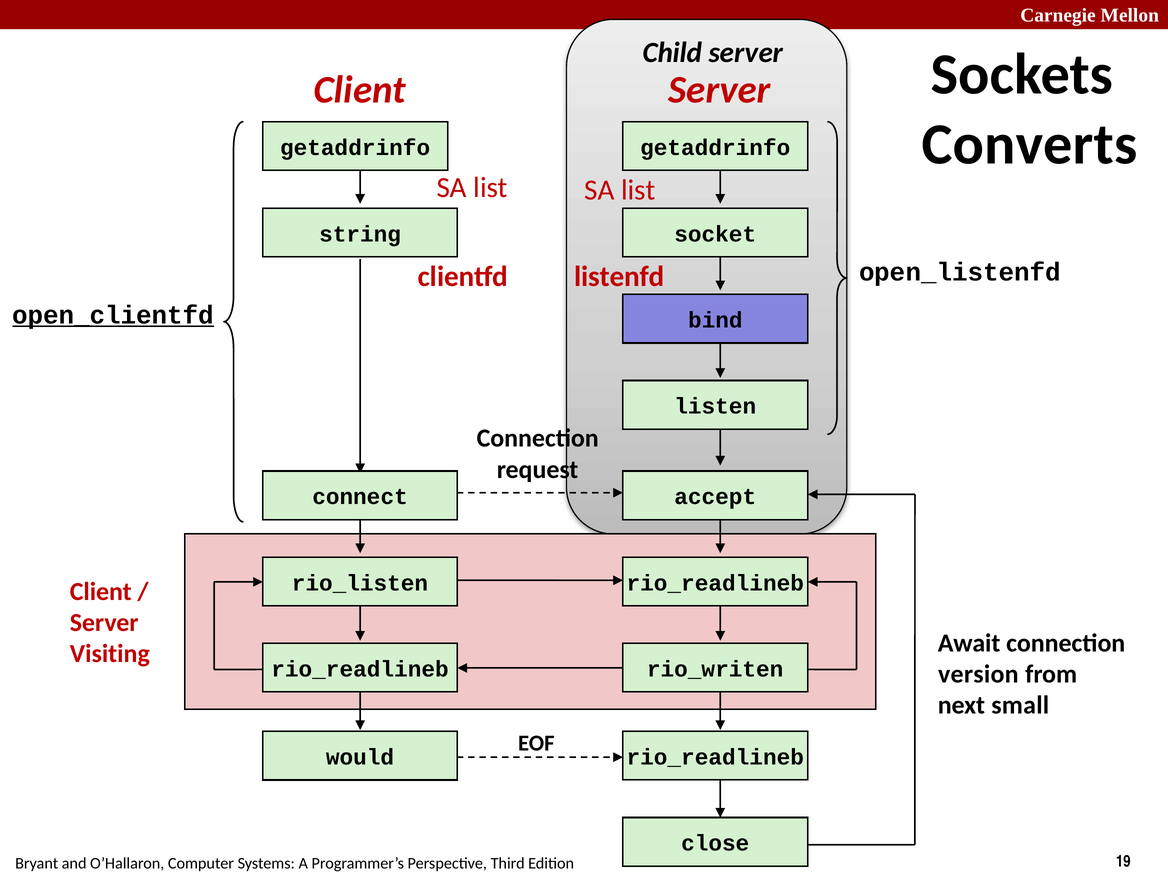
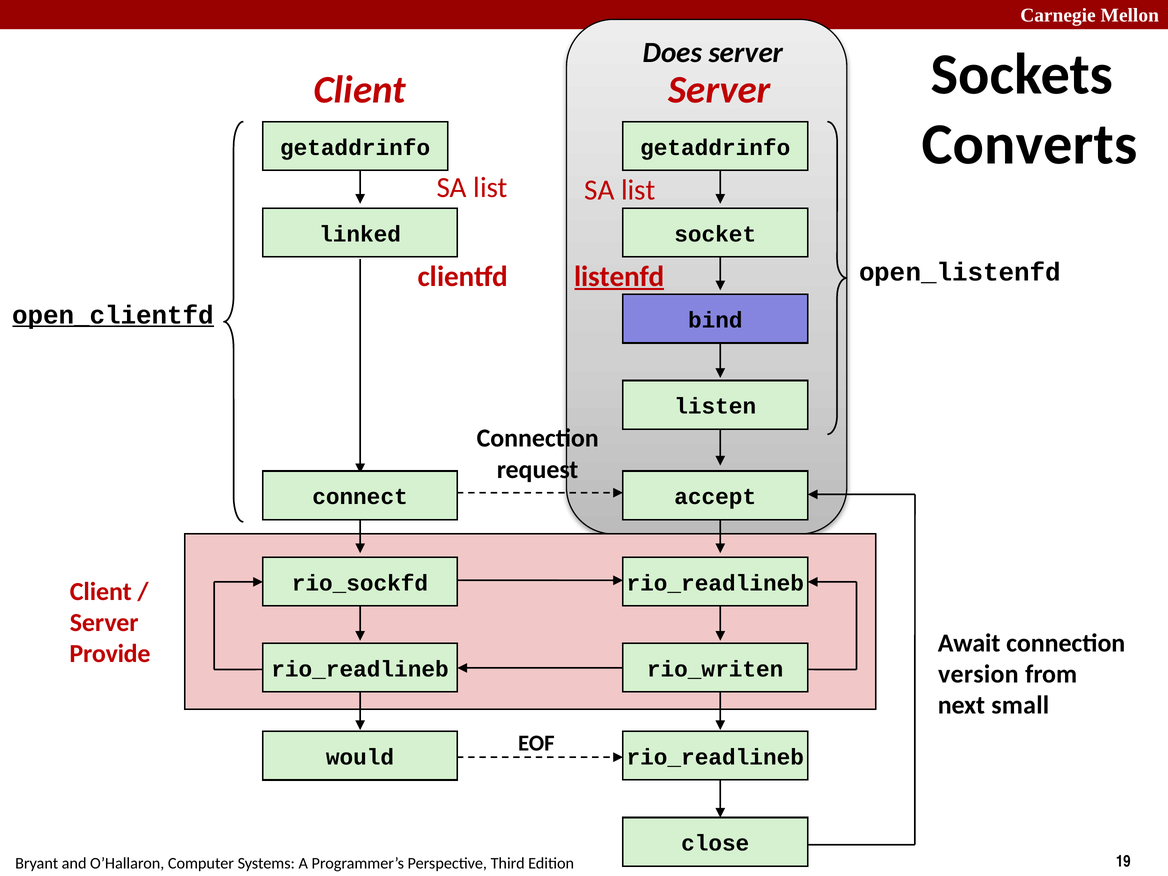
Child: Child -> Does
string: string -> linked
listenfd underline: none -> present
rio_listen: rio_listen -> rio_sockfd
Visiting: Visiting -> Provide
